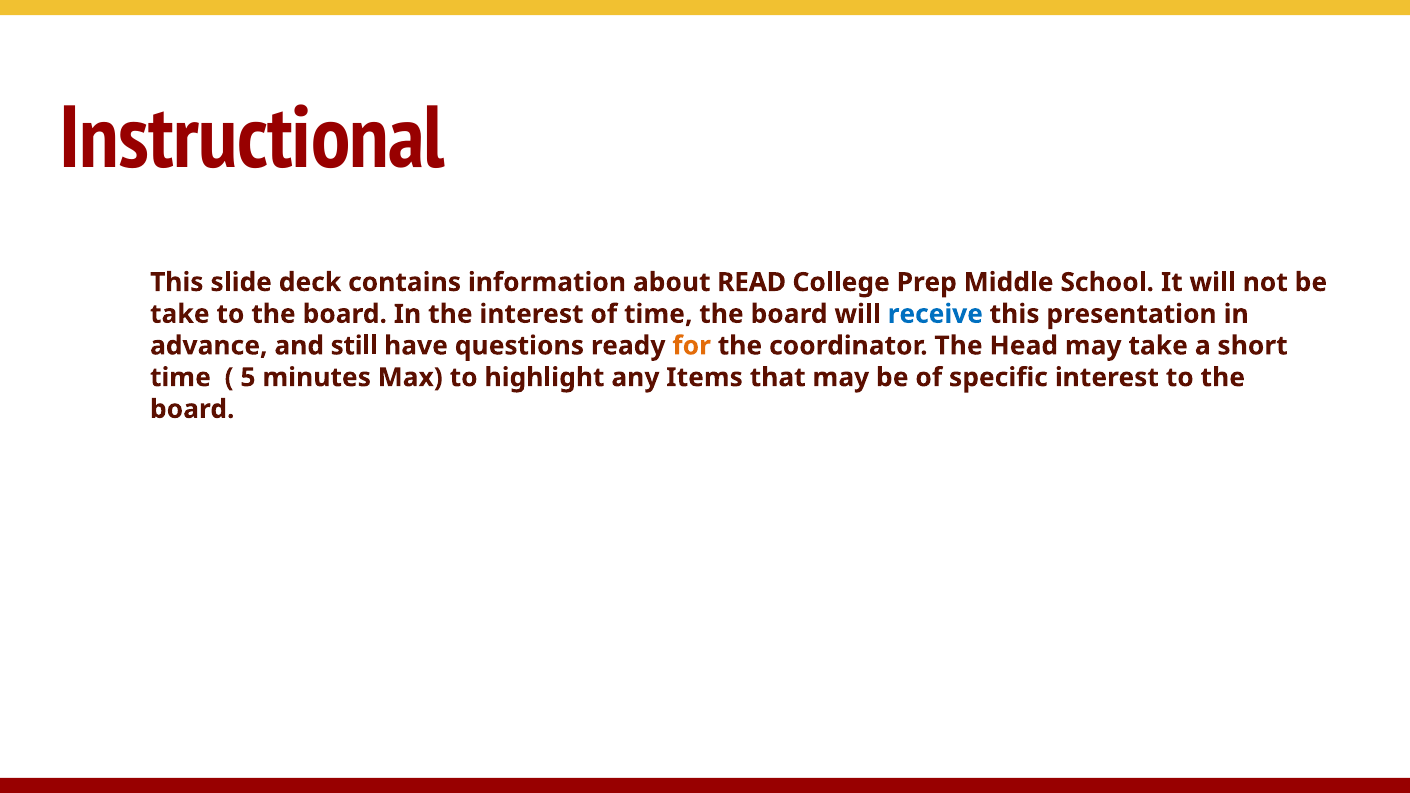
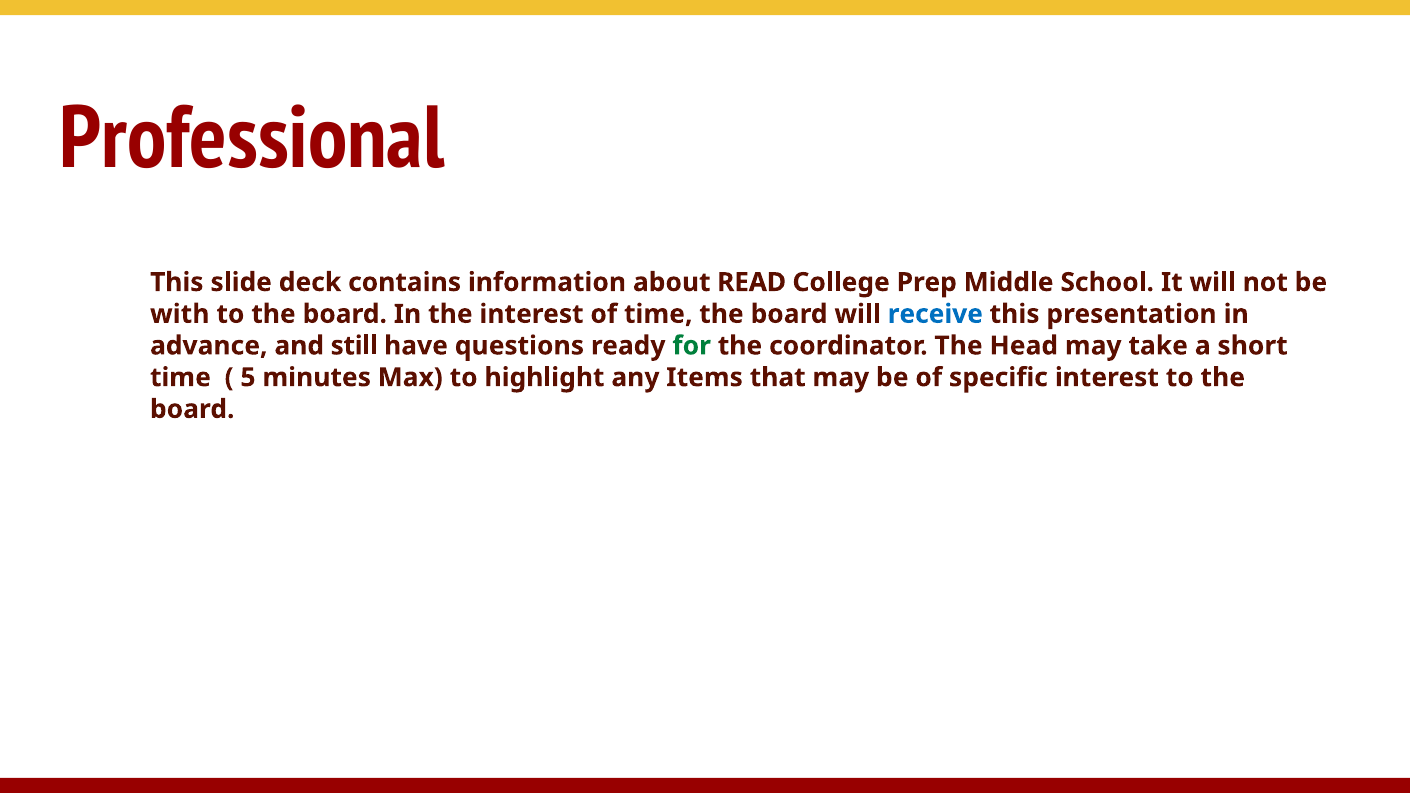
Instructional: Instructional -> Professional
take at (180, 314): take -> with
for colour: orange -> green
